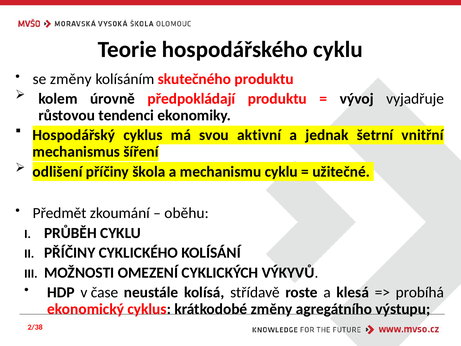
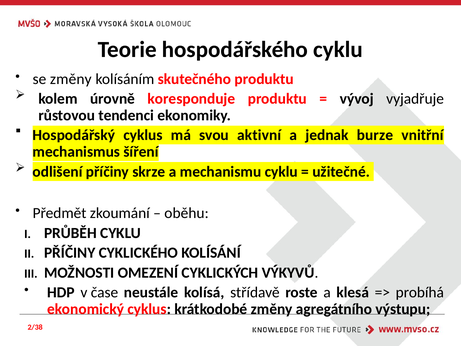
předpokládají: předpokládají -> koresponduje
šetrní: šetrní -> burze
škola: škola -> skrze
